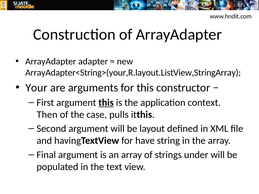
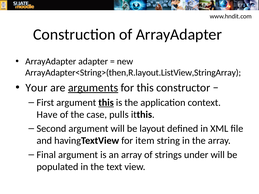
ArrayAdapter<String>(your,R.layout.ListView,StringArray: ArrayAdapter<String>(your,R.layout.ListView,StringArray -> ArrayAdapter<String>(then,R.layout.ListView,StringArray
arguments underline: none -> present
Then: Then -> Have
have: have -> item
